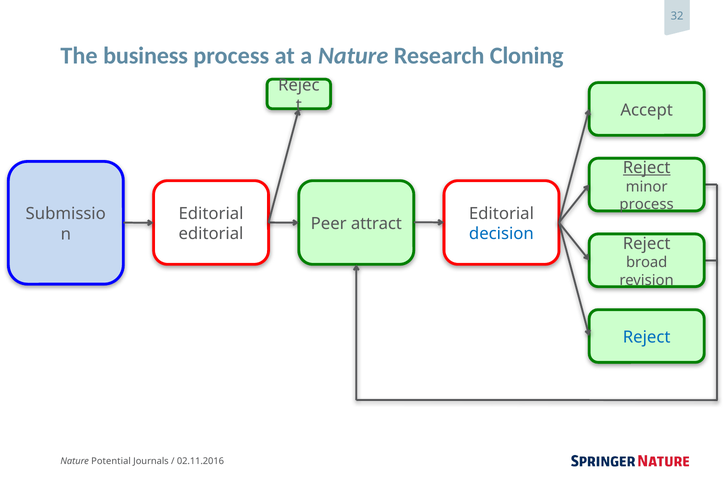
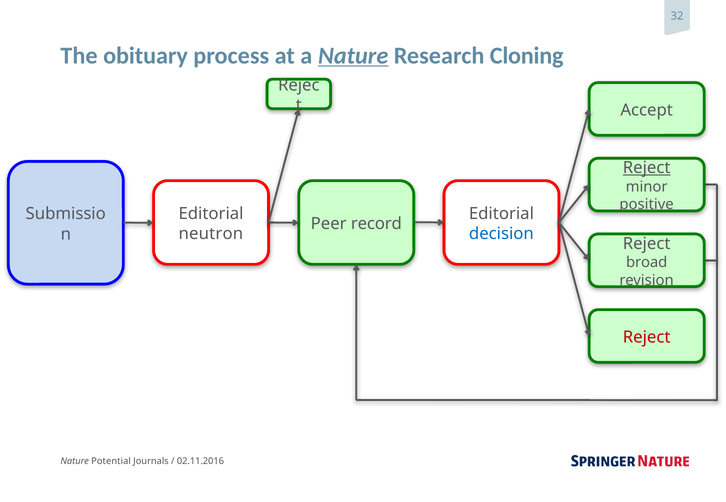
business: business -> obituary
Nature at (353, 56) underline: none -> present
process at (647, 205): process -> positive
attract: attract -> record
editorial at (211, 234): editorial -> neutron
Reject at (647, 338) colour: blue -> red
